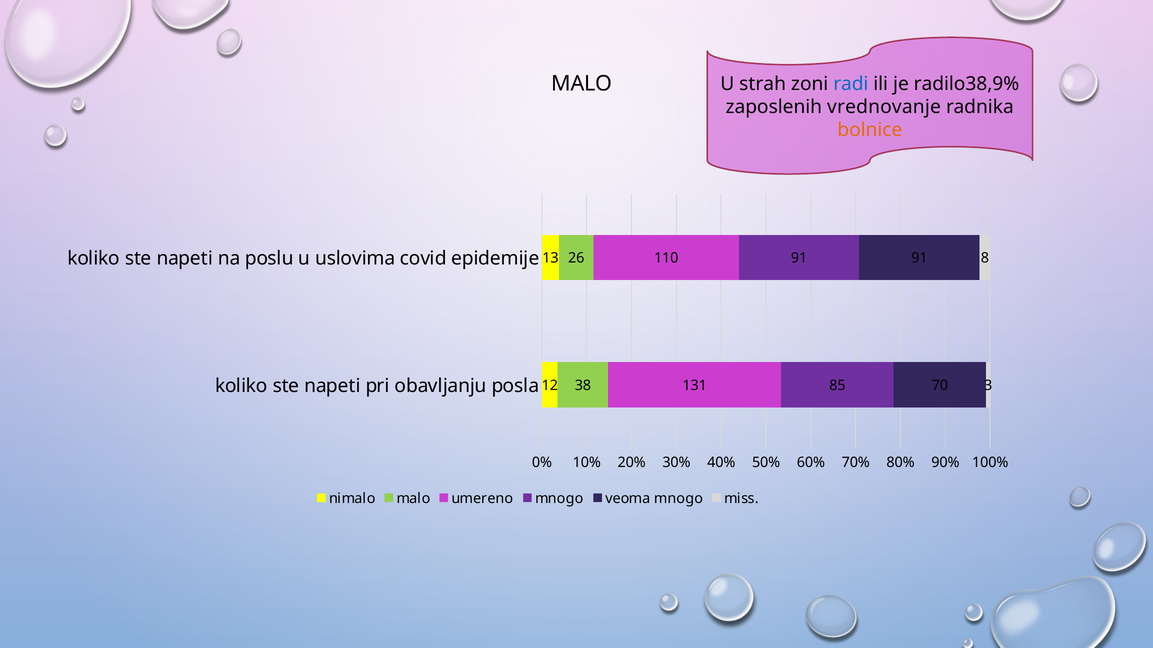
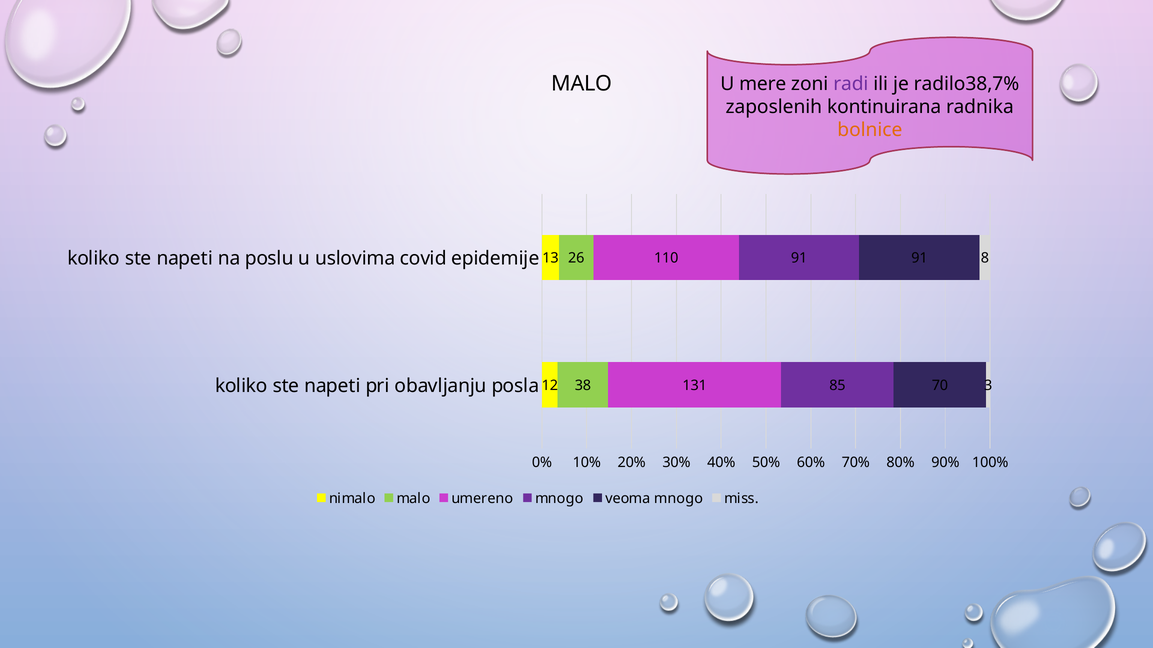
strah: strah -> mere
radi colour: blue -> purple
radilo38,9%: radilo38,9% -> radilo38,7%
vrednovanje: vrednovanje -> kontinuirana
